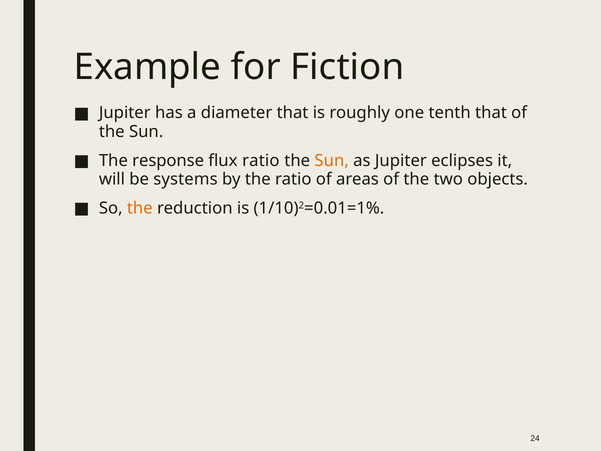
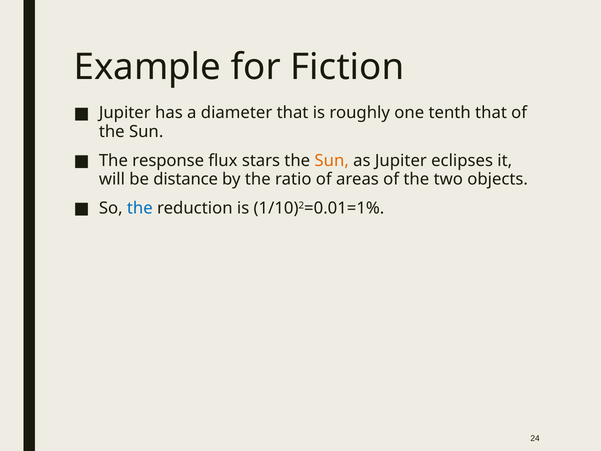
flux ratio: ratio -> stars
systems: systems -> distance
the at (140, 208) colour: orange -> blue
